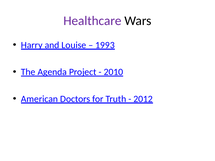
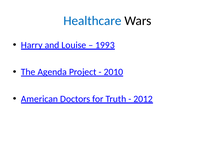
Healthcare colour: purple -> blue
